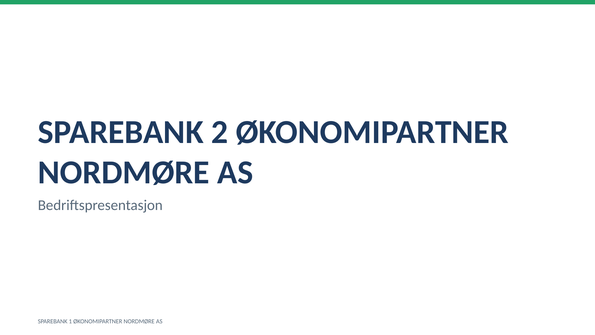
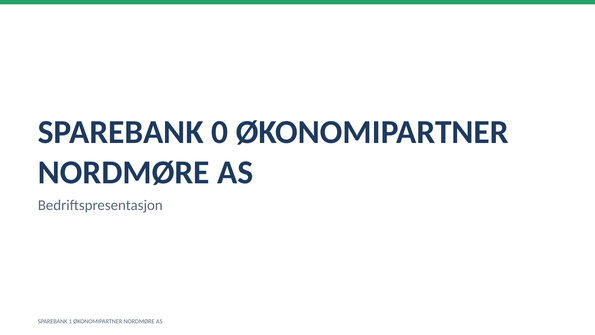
2: 2 -> 0
